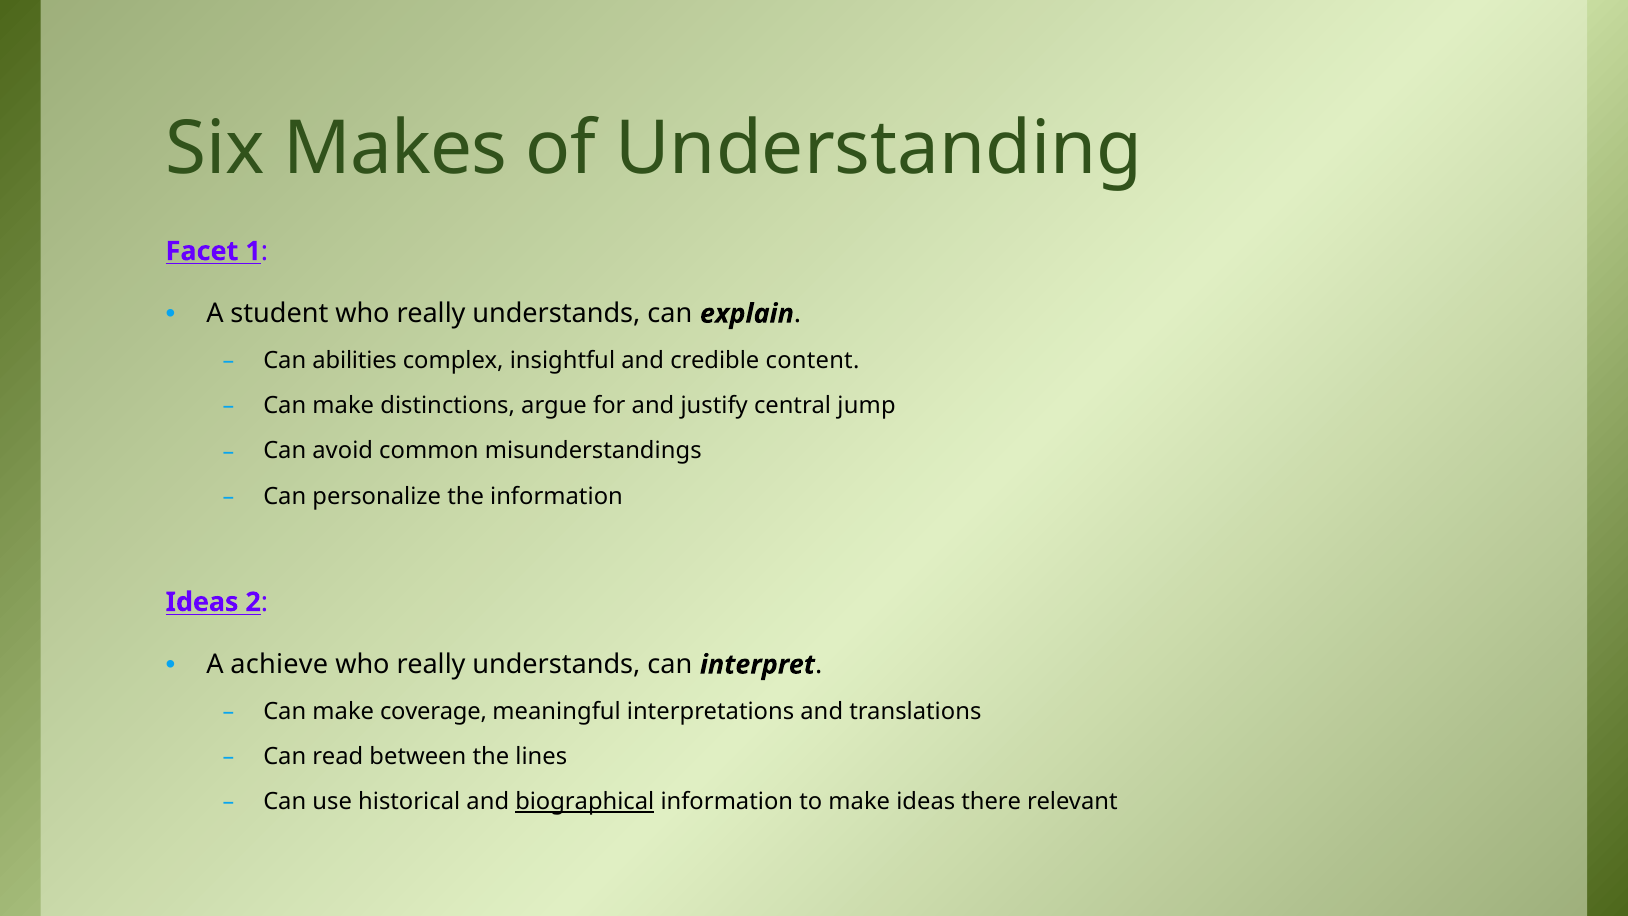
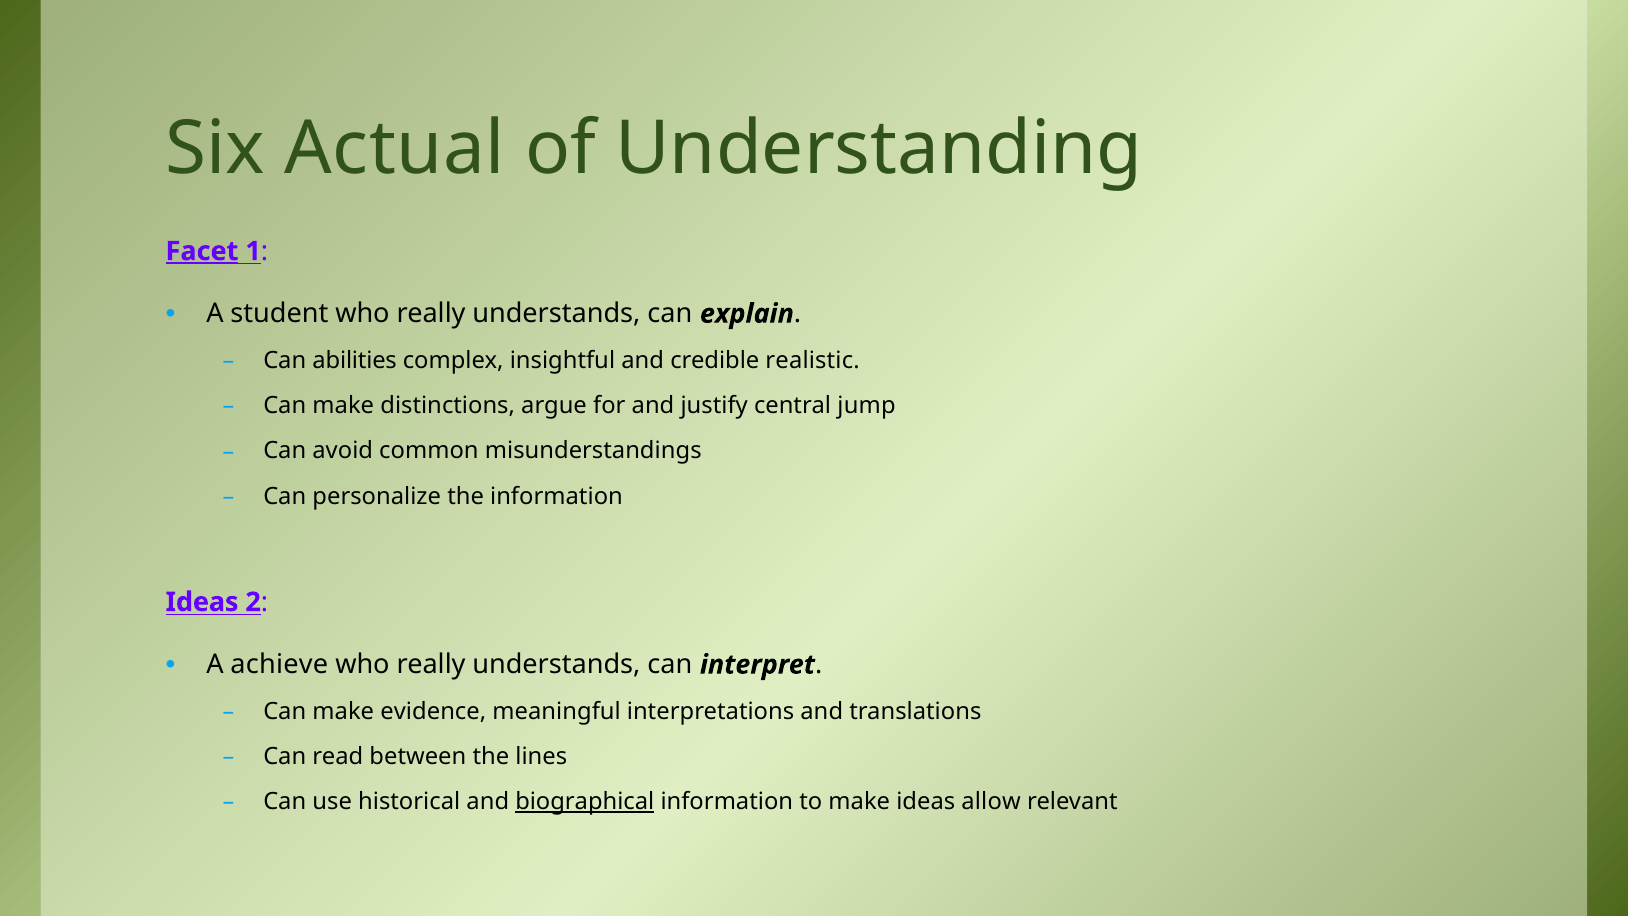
Makes: Makes -> Actual
Facet underline: none -> present
content: content -> realistic
coverage: coverage -> evidence
there: there -> allow
